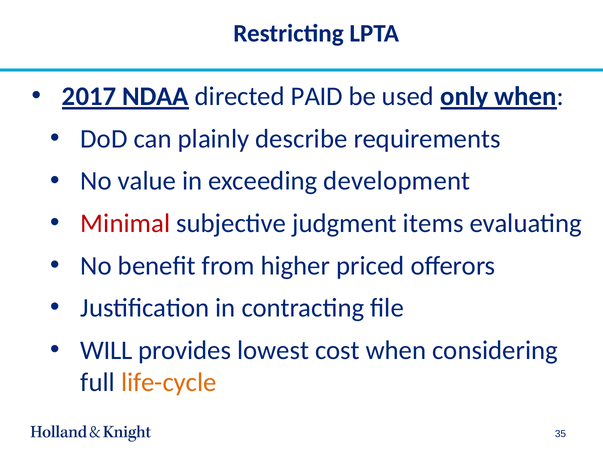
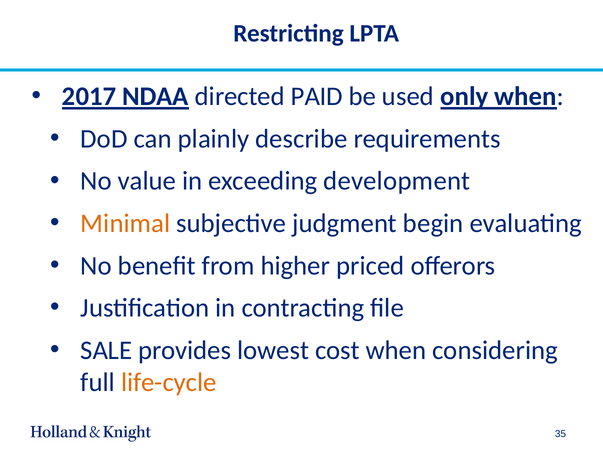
Minimal colour: red -> orange
items: items -> begin
WILL: WILL -> SALE
